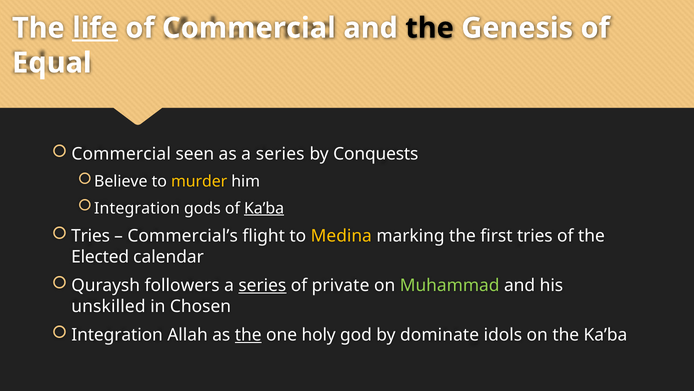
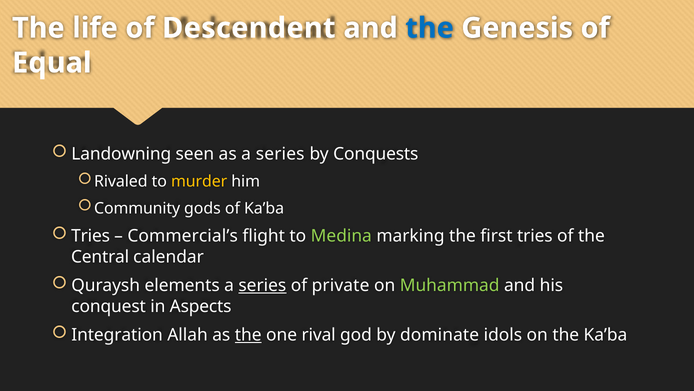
life underline: present -> none
of Commercial: Commercial -> Descendent
the at (430, 28) colour: black -> blue
Commercial at (121, 154): Commercial -> Landowning
Believe: Believe -> Rivaled
Integration at (137, 208): Integration -> Community
Ka’ba at (264, 208) underline: present -> none
Medina colour: yellow -> light green
Elected: Elected -> Central
followers: followers -> elements
unskilled: unskilled -> conquest
Chosen: Chosen -> Aspects
holy: holy -> rival
